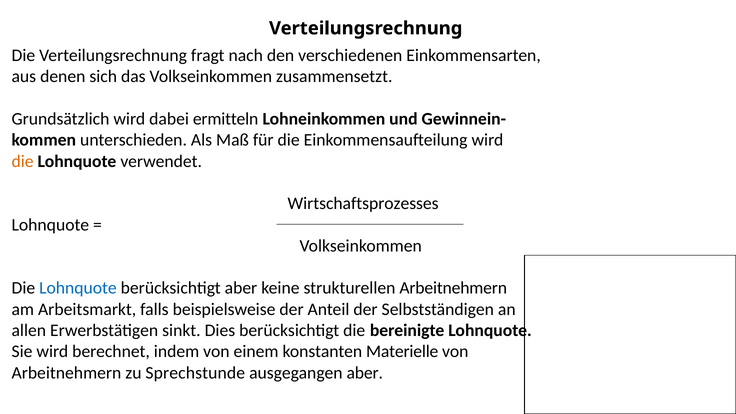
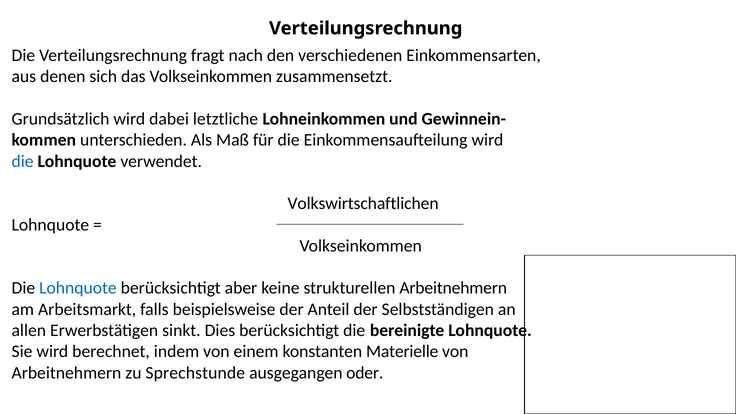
ermitteln: ermitteln -> letztliche
die at (23, 161) colour: orange -> blue
Wirtschaftsprozesses: Wirtschaftsprozesses -> Volkswirtschaftlichen
ausgegangen aber: aber -> oder
